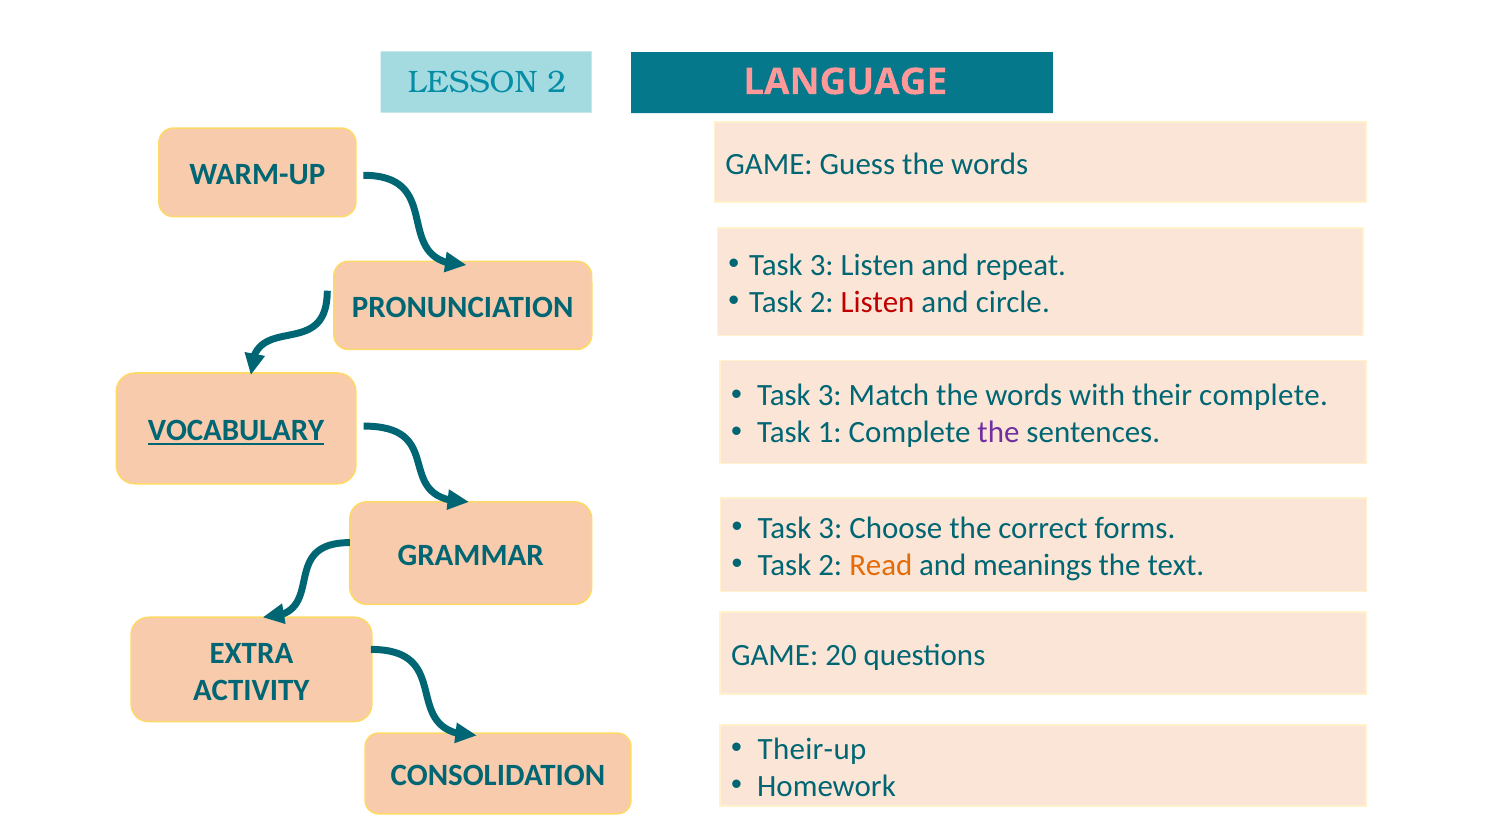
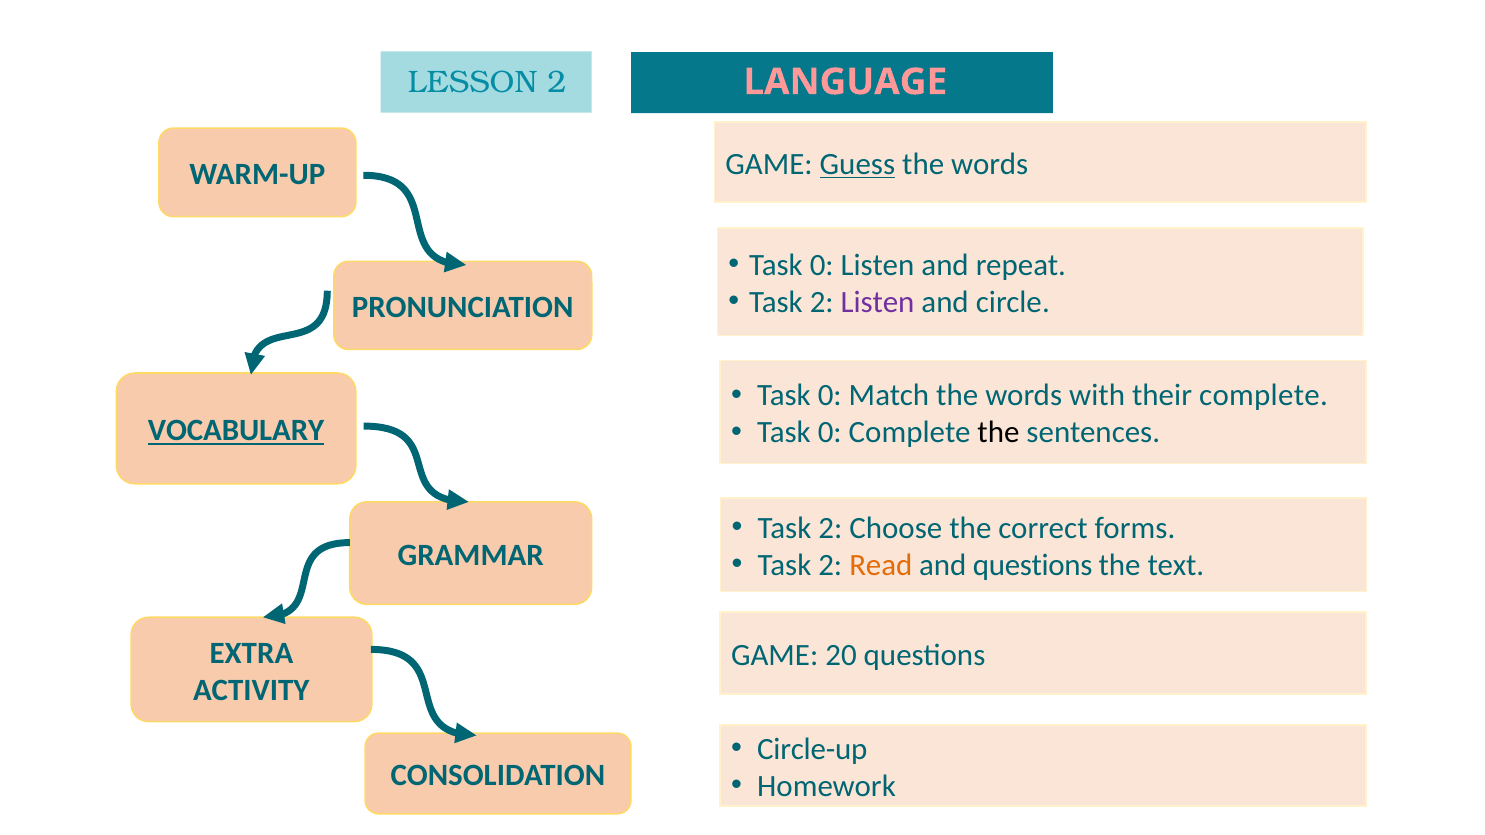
Guess underline: none -> present
3 at (822, 266): 3 -> 0
Listen at (878, 303) colour: red -> purple
3 at (830, 396): 3 -> 0
1 at (830, 433): 1 -> 0
the at (998, 433) colour: purple -> black
3 at (830, 529): 3 -> 2
and meanings: meanings -> questions
Their-up: Their-up -> Circle-up
